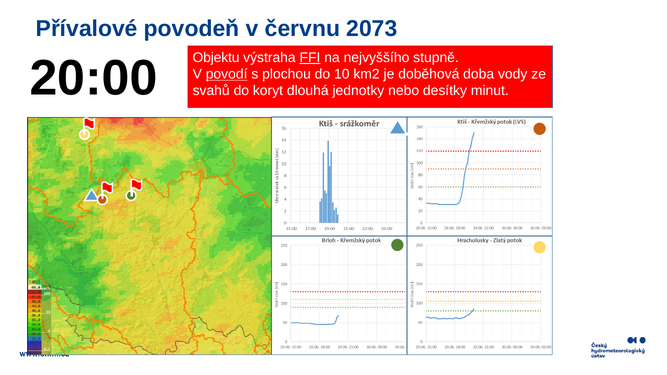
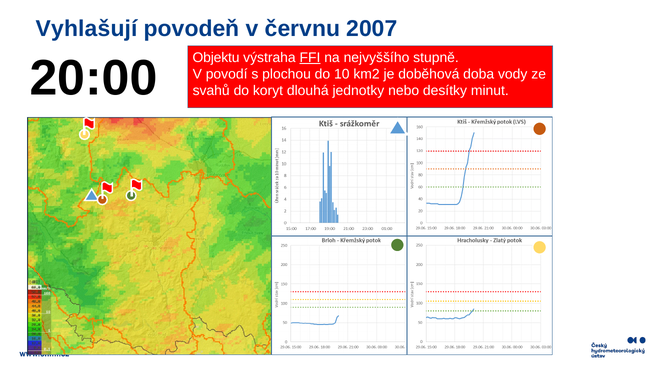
Přívalové: Přívalové -> Vyhlašují
2073: 2073 -> 2007
povodí underline: present -> none
